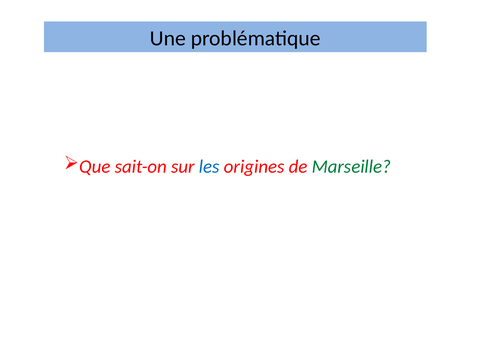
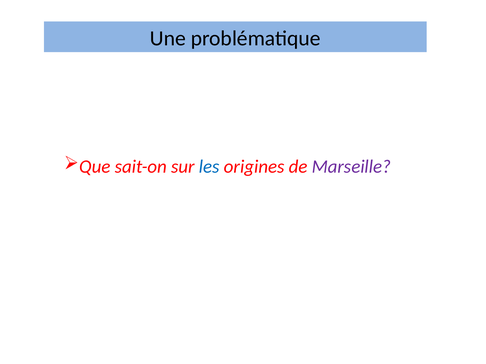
Marseille colour: green -> purple
